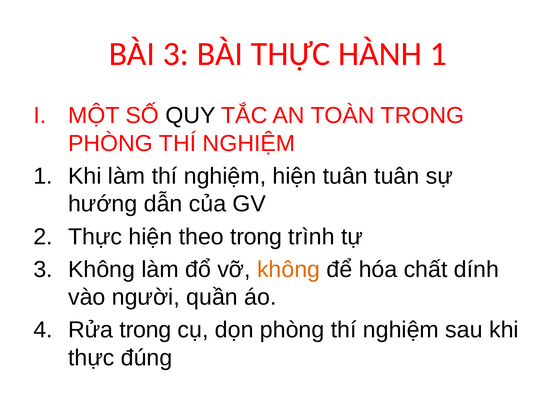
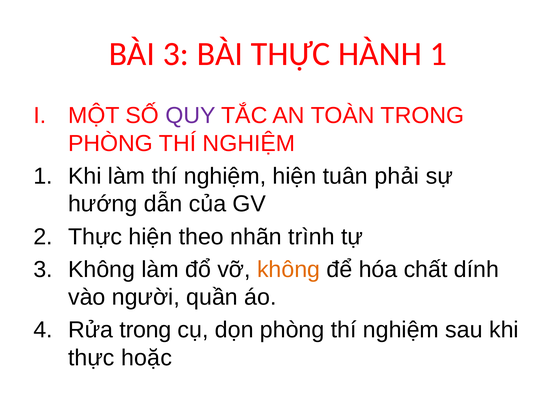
QUY colour: black -> purple
tuân tuân: tuân -> phải
theo trong: trong -> nhãn
đúng: đúng -> hoặc
